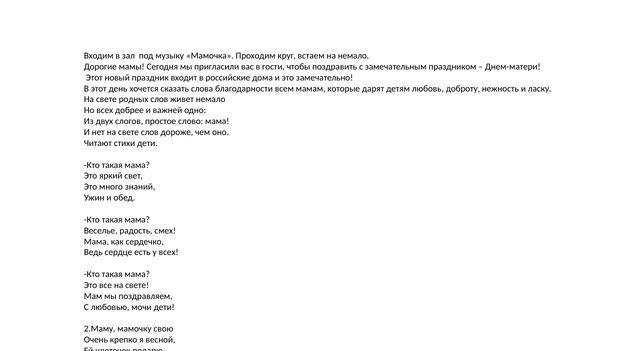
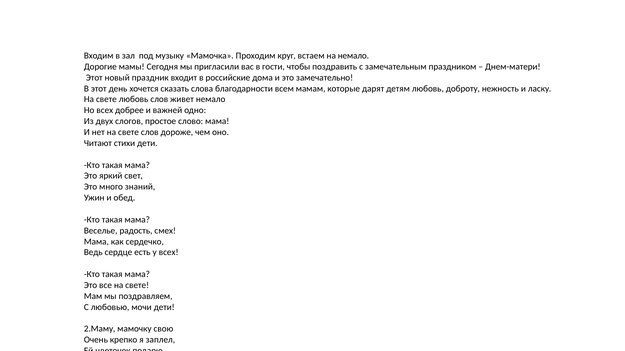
свете родных: родных -> любовь
весной: весной -> заплел
